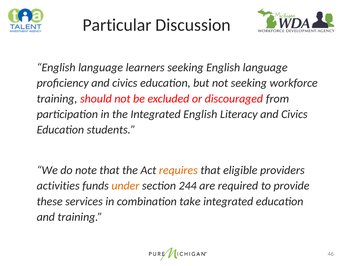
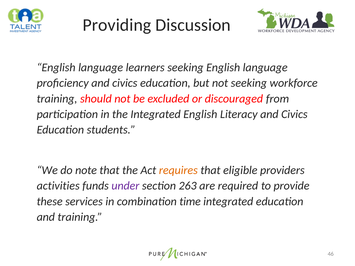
Particular: Particular -> Providing
under colour: orange -> purple
244: 244 -> 263
take: take -> time
